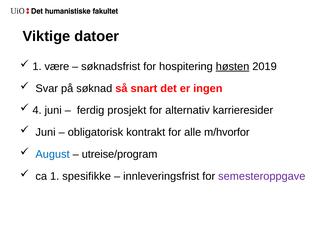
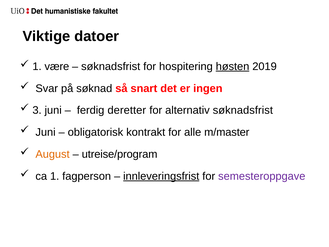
4: 4 -> 3
prosjekt: prosjekt -> deretter
alternativ karrieresider: karrieresider -> søknadsfrist
m/hvorfor: m/hvorfor -> m/master
August colour: blue -> orange
spesifikke: spesifikke -> fagperson
innleveringsfrist underline: none -> present
